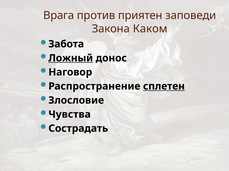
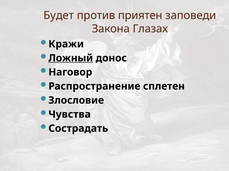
Врага: Врага -> Будет
Каком: Каком -> Глазах
Забота: Забота -> Кражи
сплетен underline: present -> none
